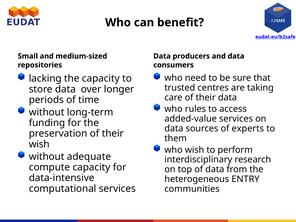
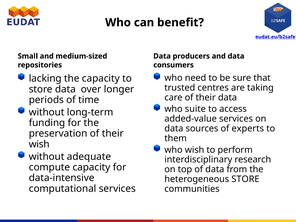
rules: rules -> suite
heterogeneous ENTRY: ENTRY -> STORE
